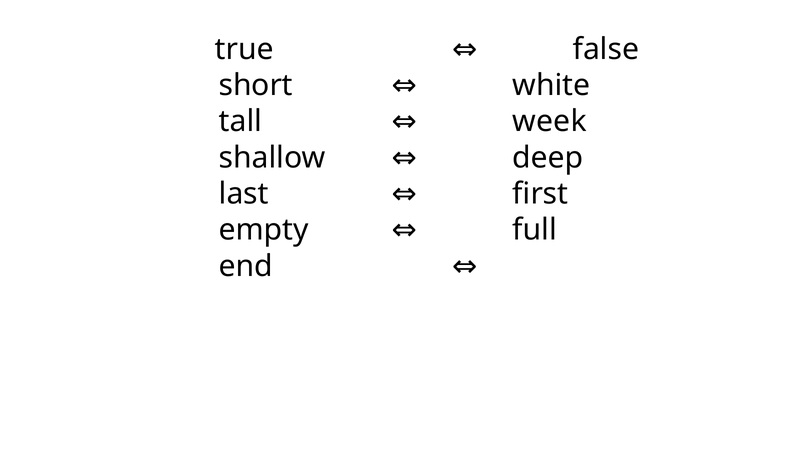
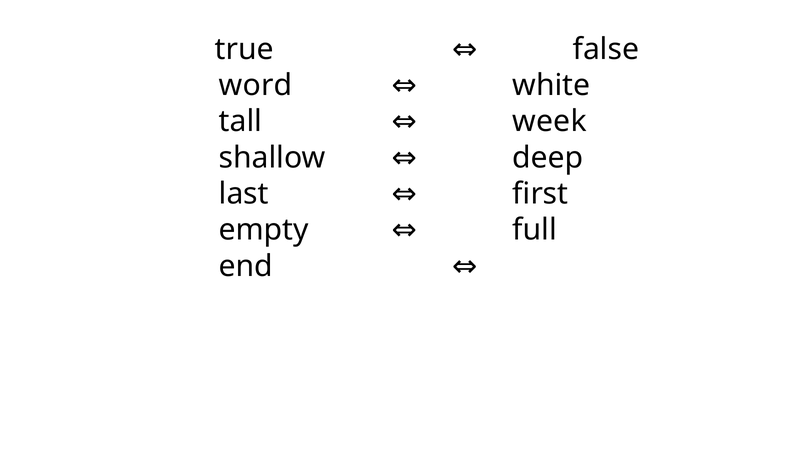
short: short -> word
